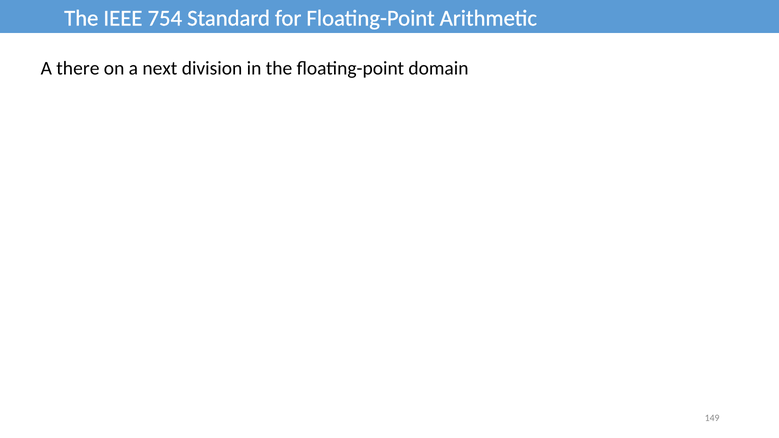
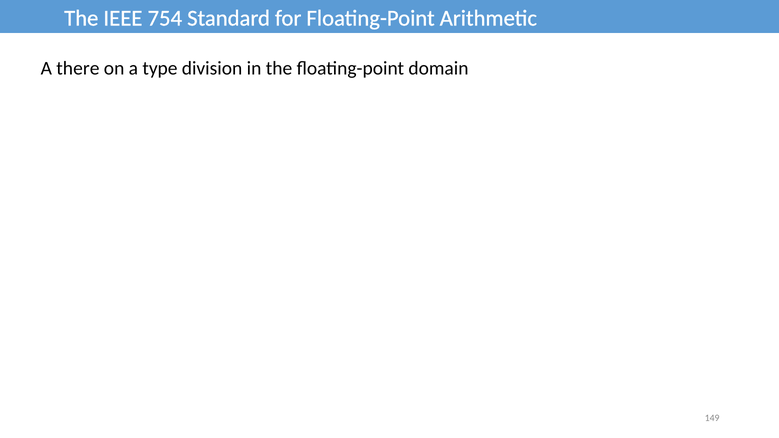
next: next -> type
